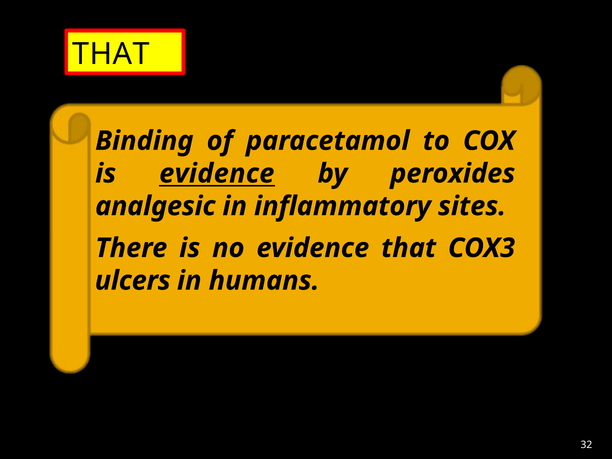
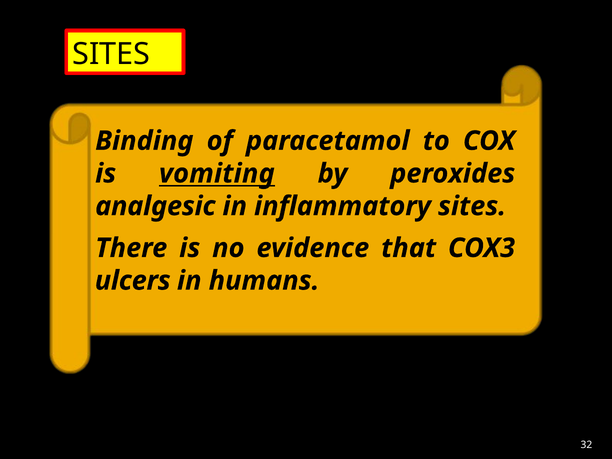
THAT at (111, 54): THAT -> SITES
is evidence: evidence -> vomiting
